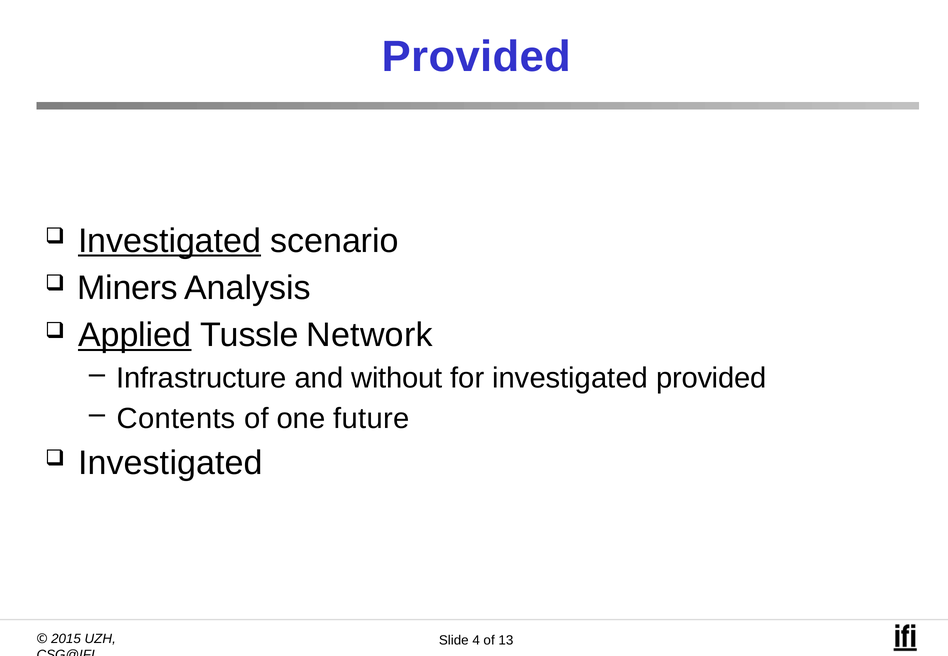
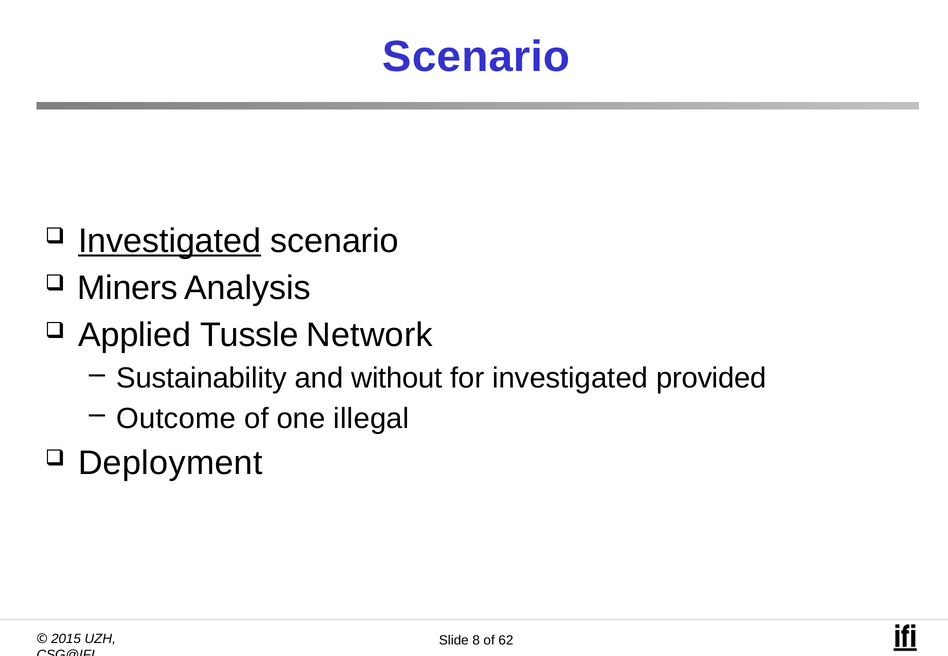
Provided at (476, 57): Provided -> Scenario
Applied underline: present -> none
Infrastructure: Infrastructure -> Sustainability
Contents: Contents -> Outcome
future: future -> illegal
Investigated at (170, 463): Investigated -> Deployment
4: 4 -> 8
13: 13 -> 62
